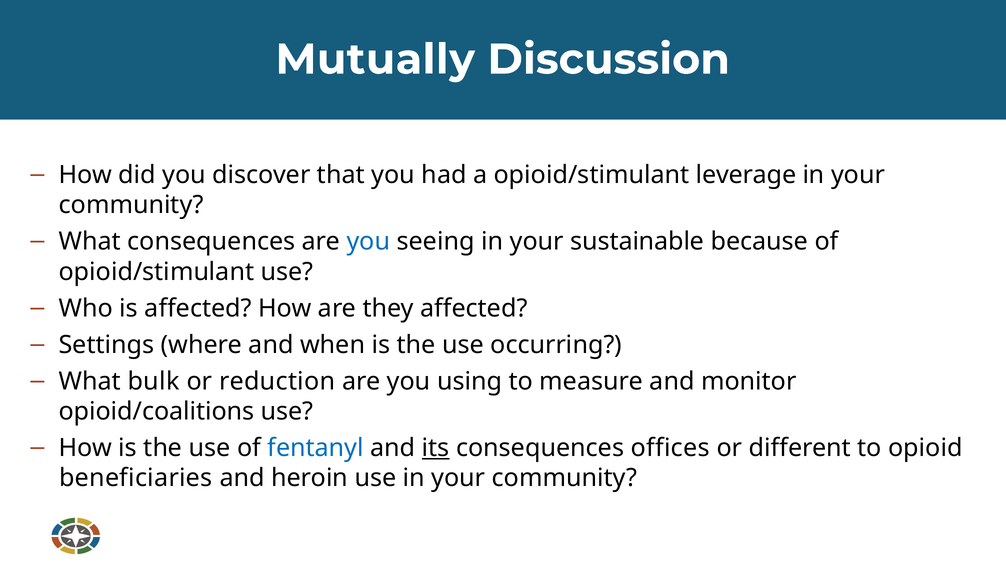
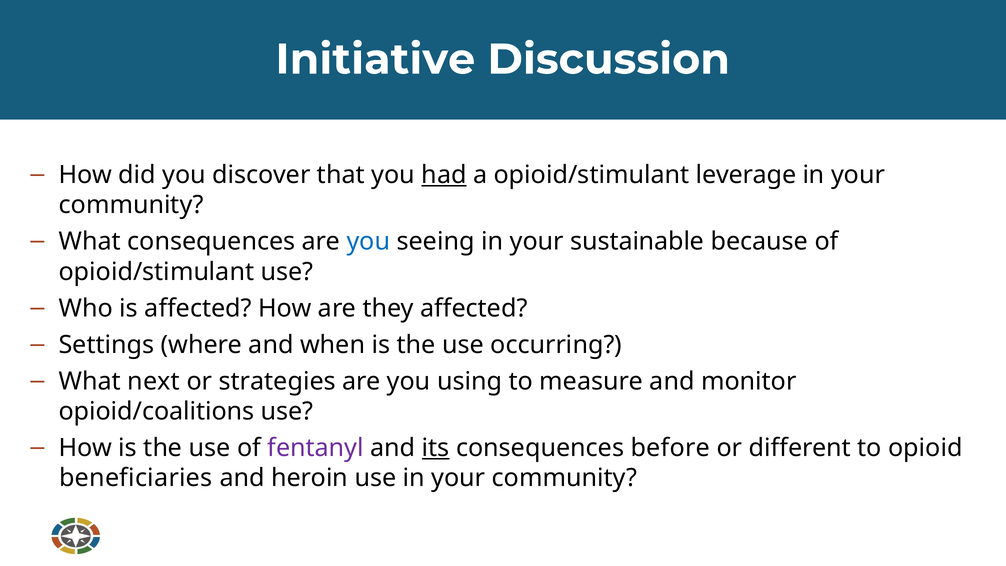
Mutually: Mutually -> Initiative
had underline: none -> present
bulk: bulk -> next
reduction: reduction -> strategies
fentanyl colour: blue -> purple
offices: offices -> before
